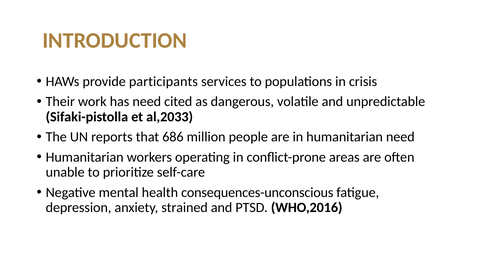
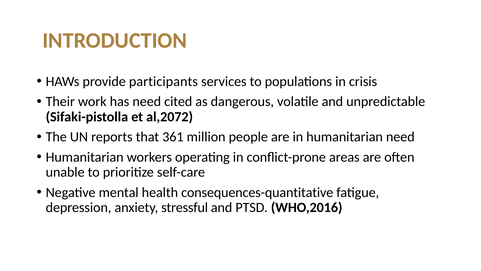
al,2033: al,2033 -> al,2072
686: 686 -> 361
consequences-unconscious: consequences-unconscious -> consequences-quantitative
strained: strained -> stressful
